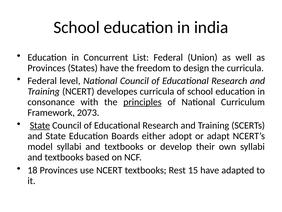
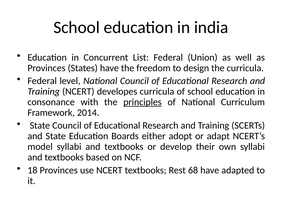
2073: 2073 -> 2014
State at (40, 125) underline: present -> none
15: 15 -> 68
